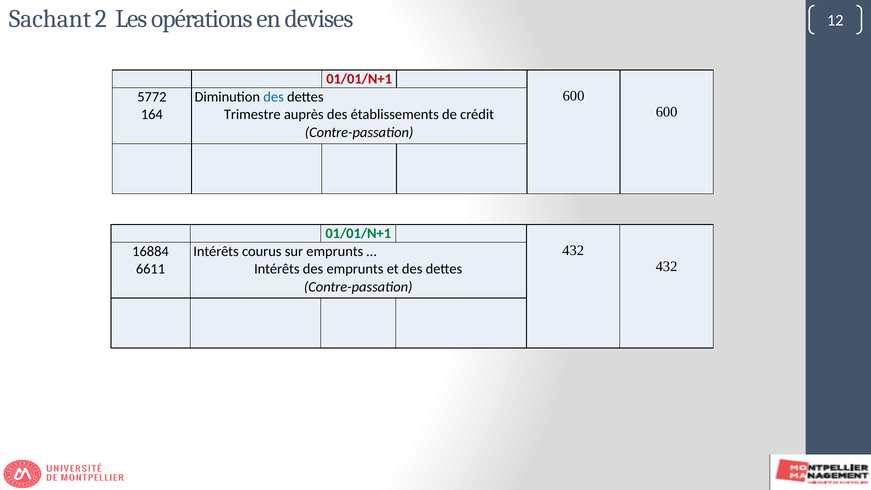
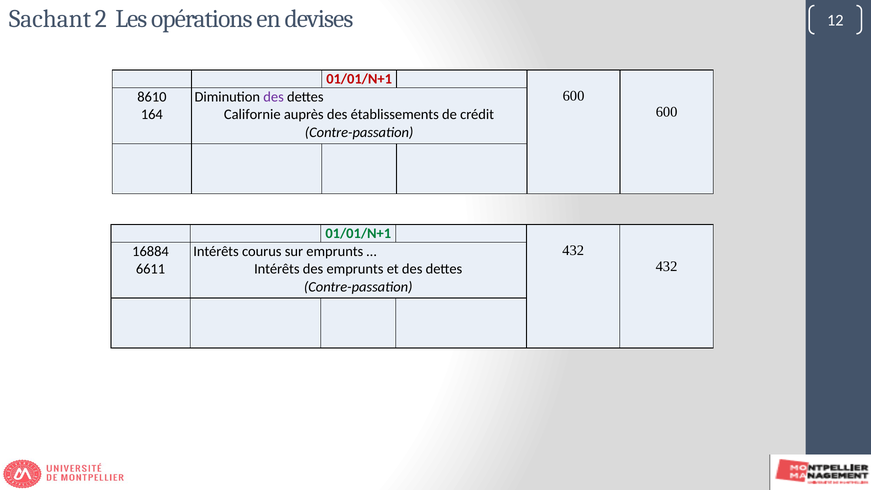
5772: 5772 -> 8610
des at (274, 97) colour: blue -> purple
Trimestre: Trimestre -> Californie
